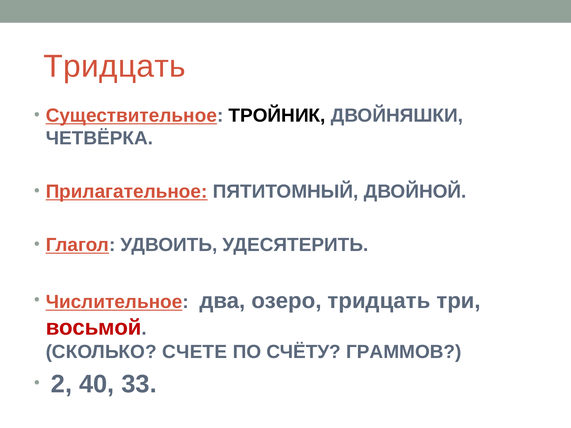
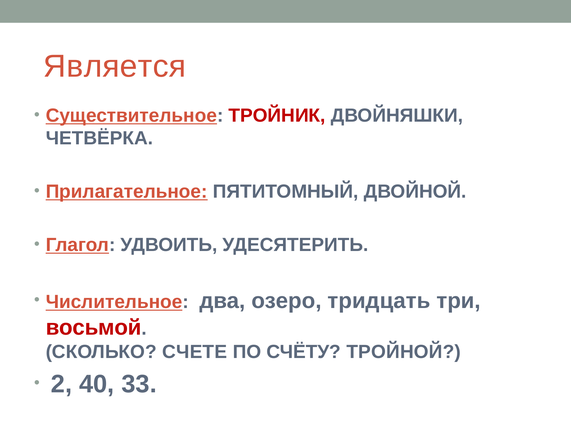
Тридцать at (115, 66): Тридцать -> Является
ТРОЙНИК colour: black -> red
ГРАММОВ: ГРАММОВ -> ТРОЙНОЙ
